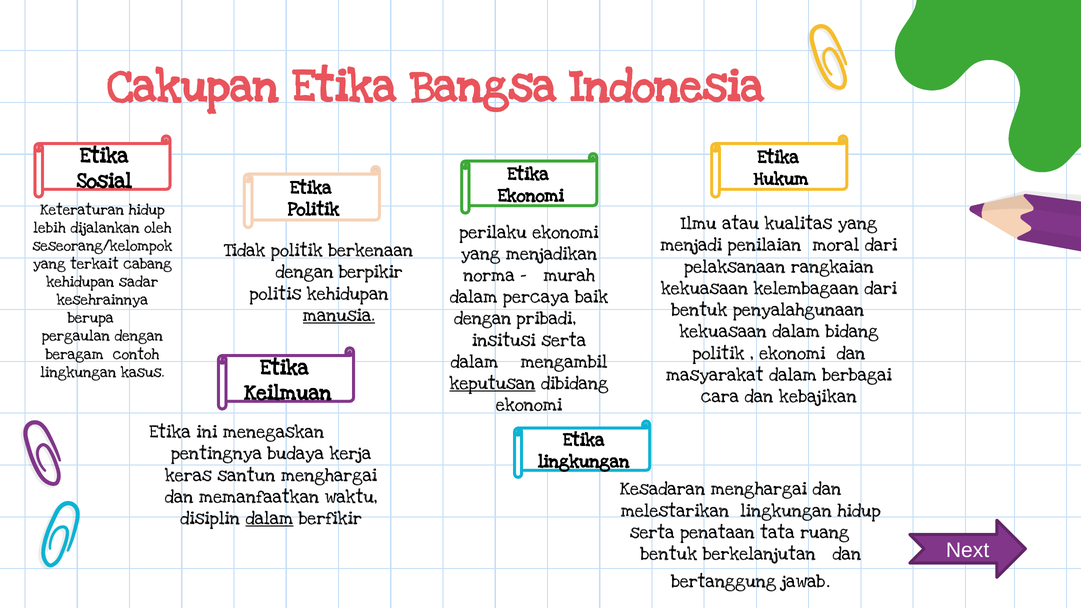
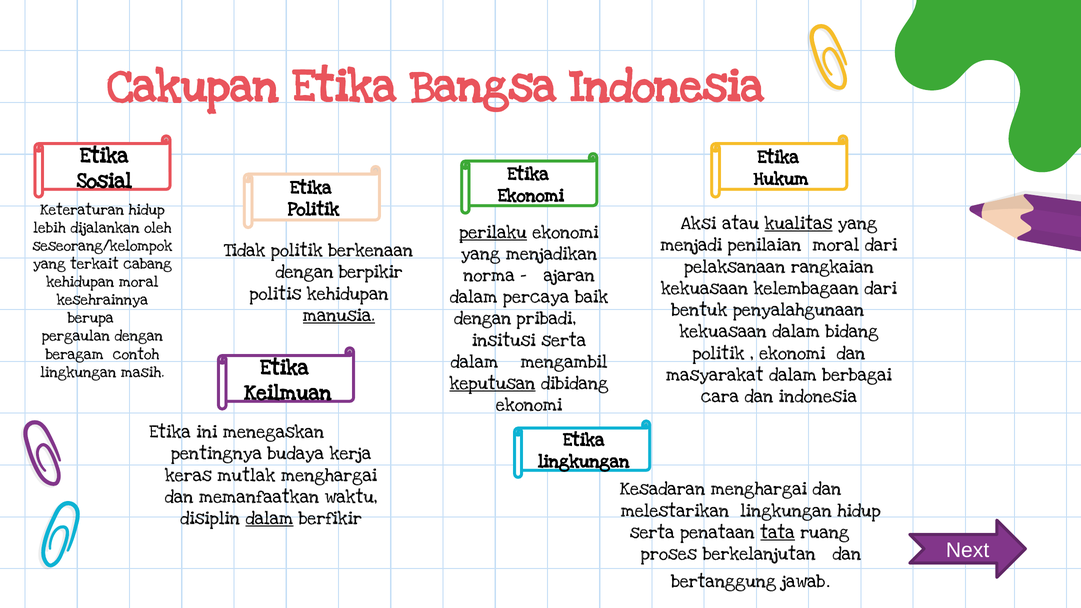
Ilmu: Ilmu -> Aksi
kualitas underline: none -> present
perilaku underline: none -> present
murah: murah -> ajaran
kehidupan sadar: sadar -> moral
kasus: kasus -> masih
dan kebajikan: kebajikan -> indonesia
santun: santun -> mutlak
tata underline: none -> present
bentuk at (669, 554): bentuk -> proses
